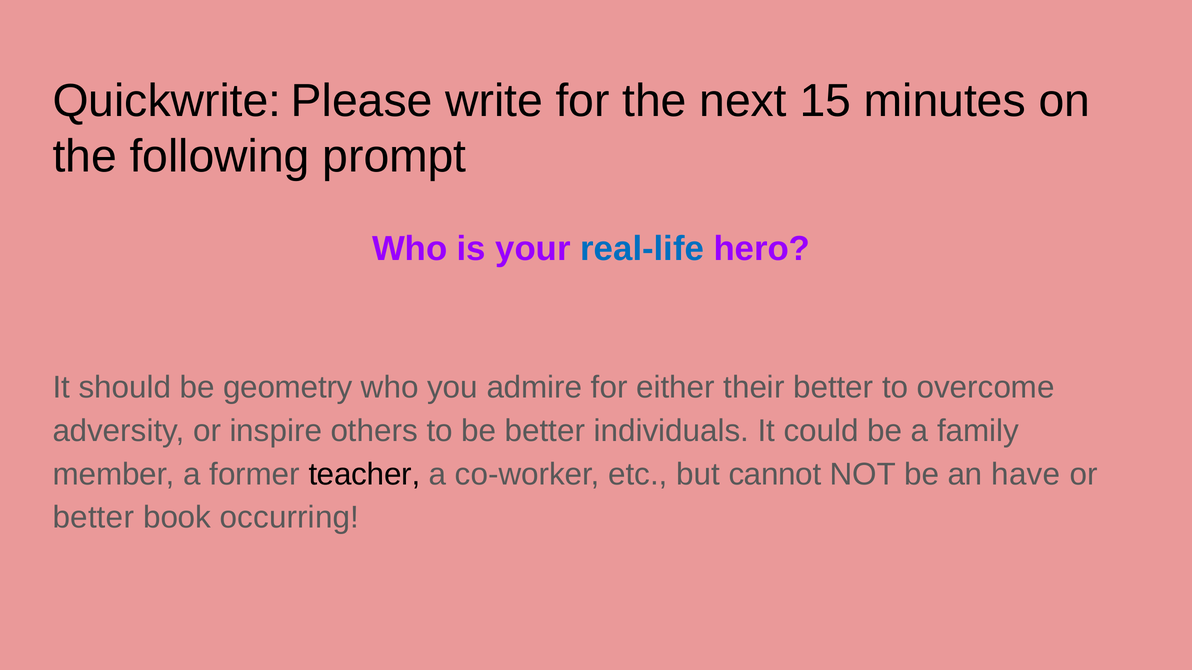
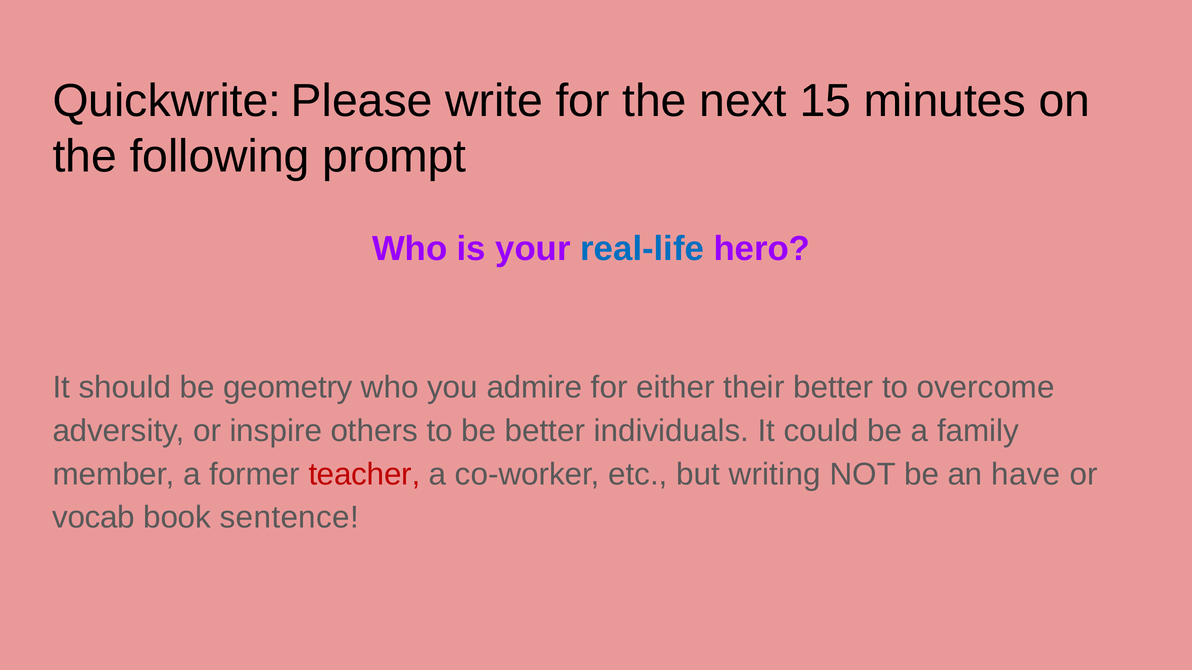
teacher colour: black -> red
cannot: cannot -> writing
better at (93, 518): better -> vocab
occurring: occurring -> sentence
